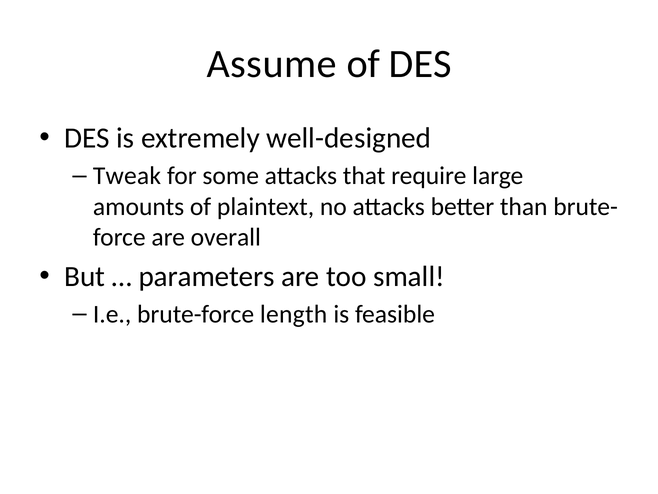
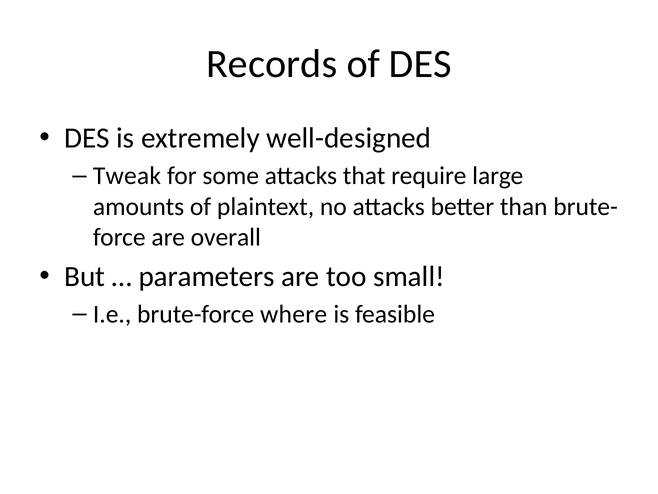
Assume: Assume -> Records
length: length -> where
